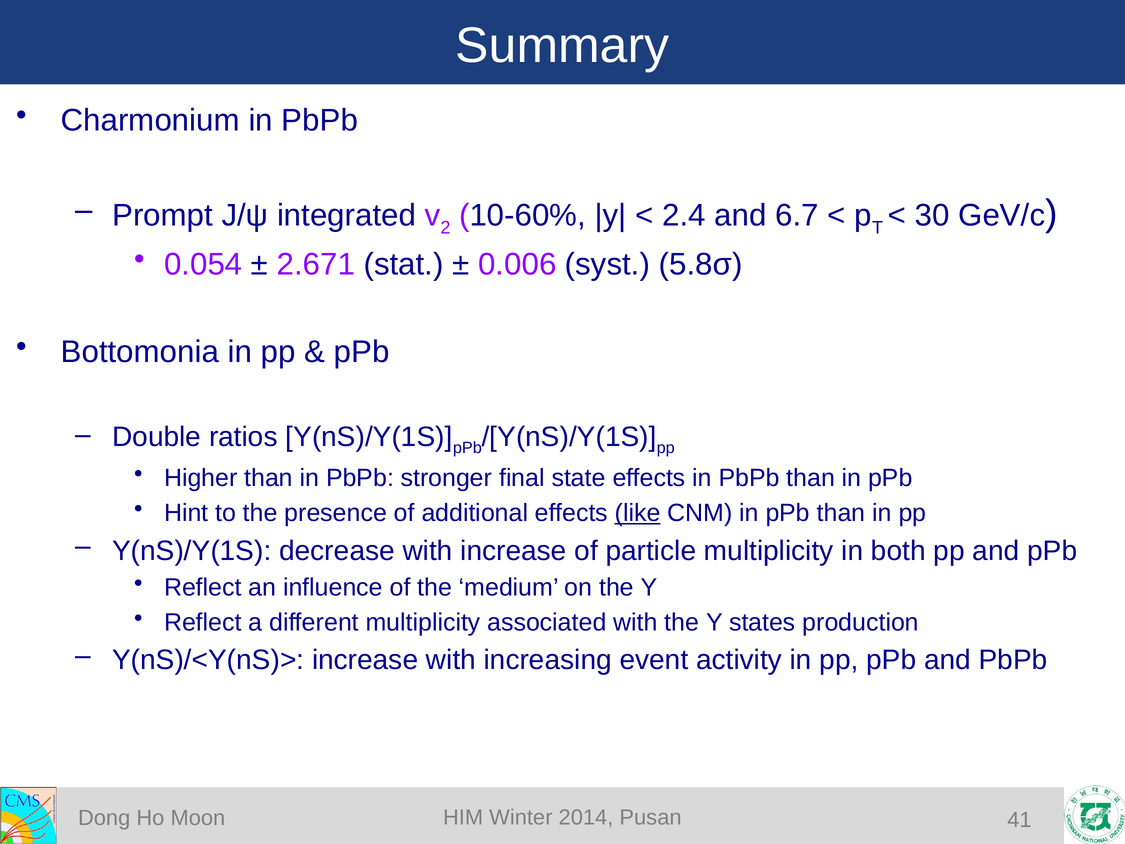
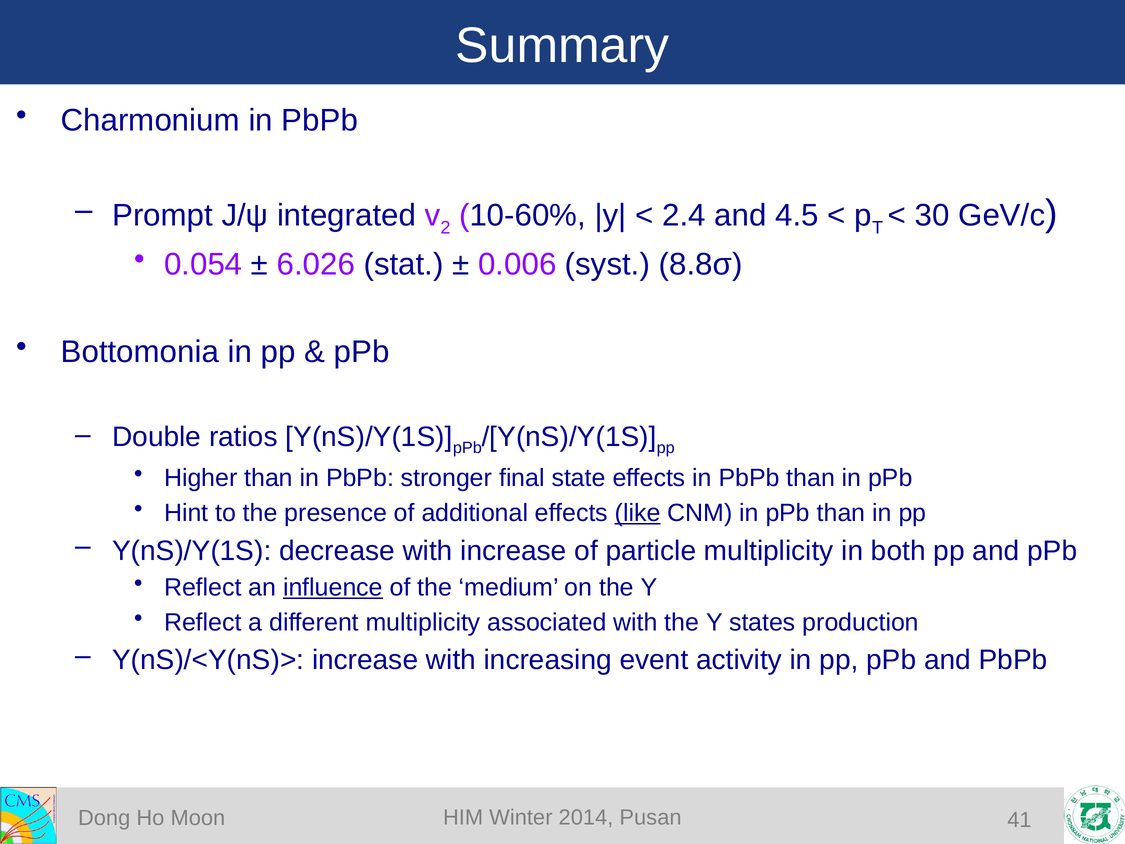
6.7: 6.7 -> 4.5
2.671: 2.671 -> 6.026
5.8σ: 5.8σ -> 8.8σ
influence underline: none -> present
